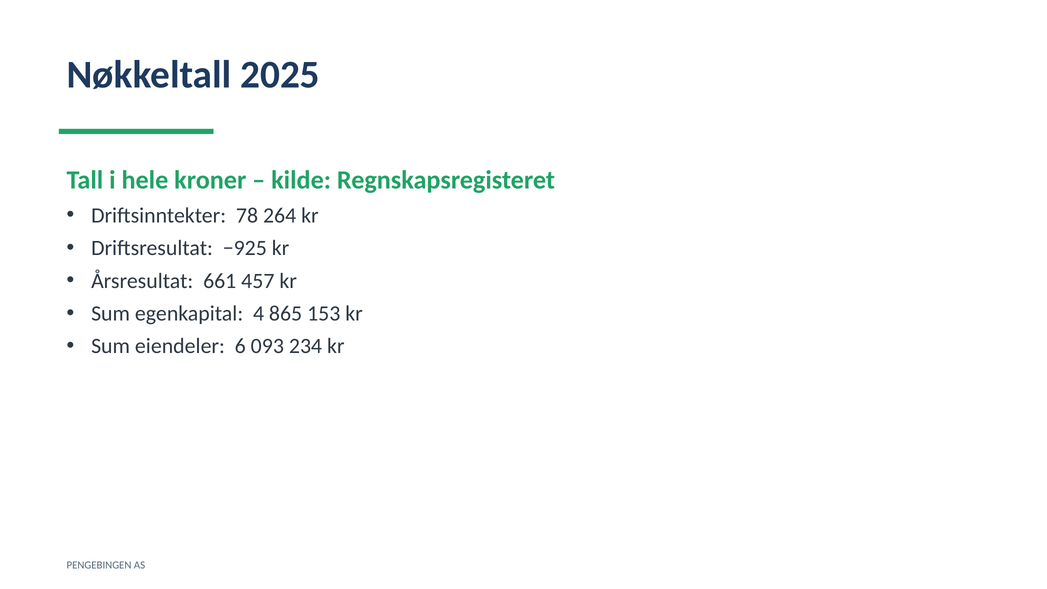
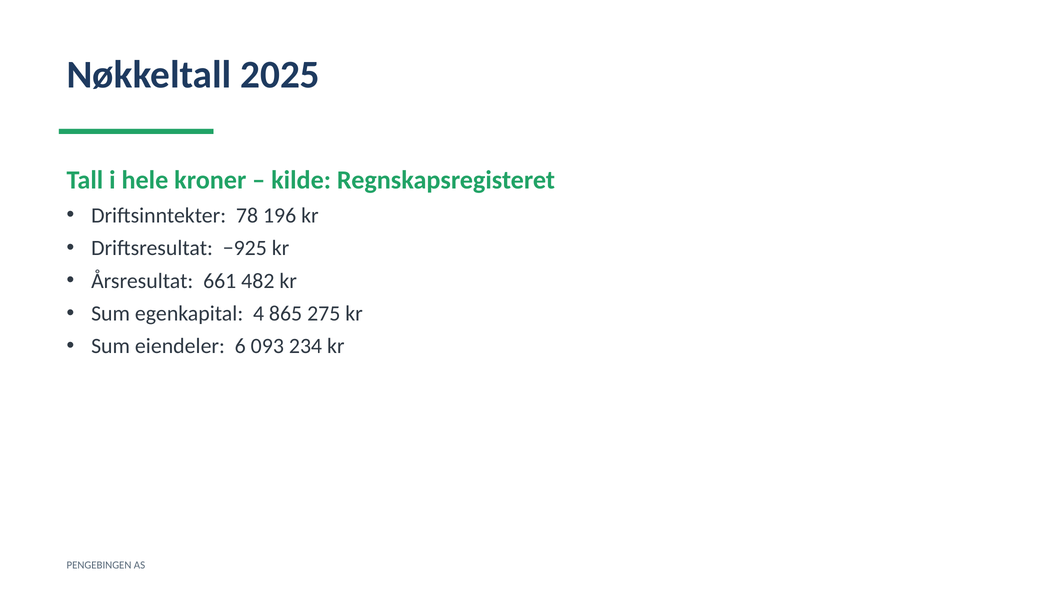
264: 264 -> 196
457: 457 -> 482
153: 153 -> 275
